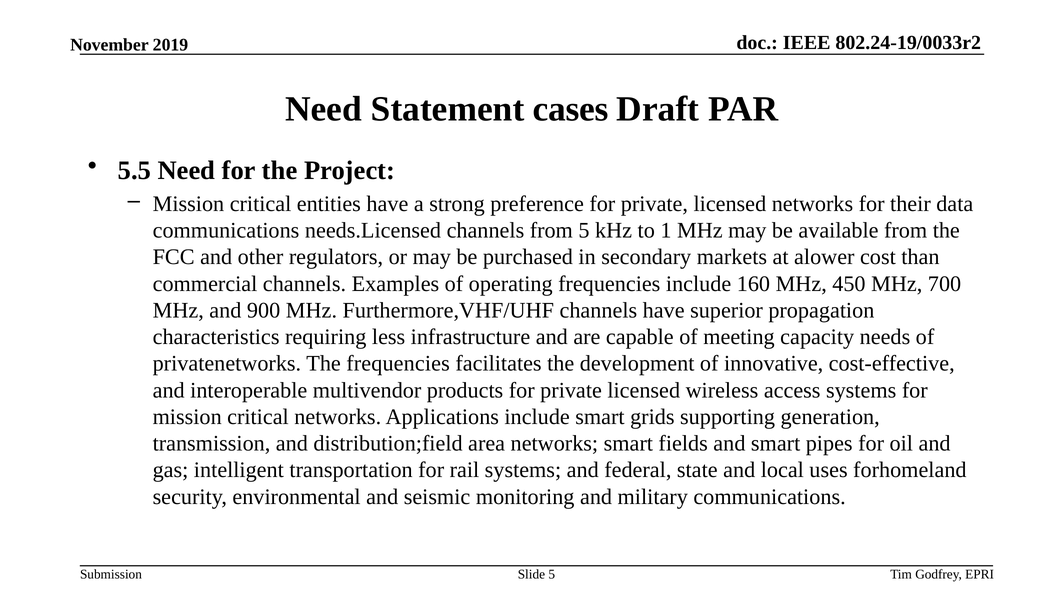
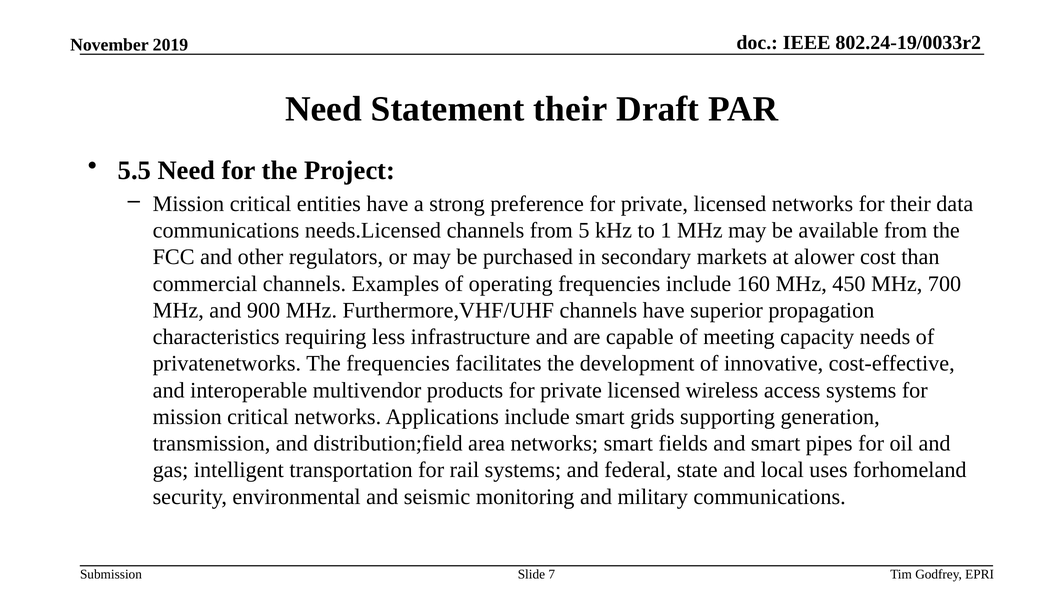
Statement cases: cases -> their
Slide 5: 5 -> 7
